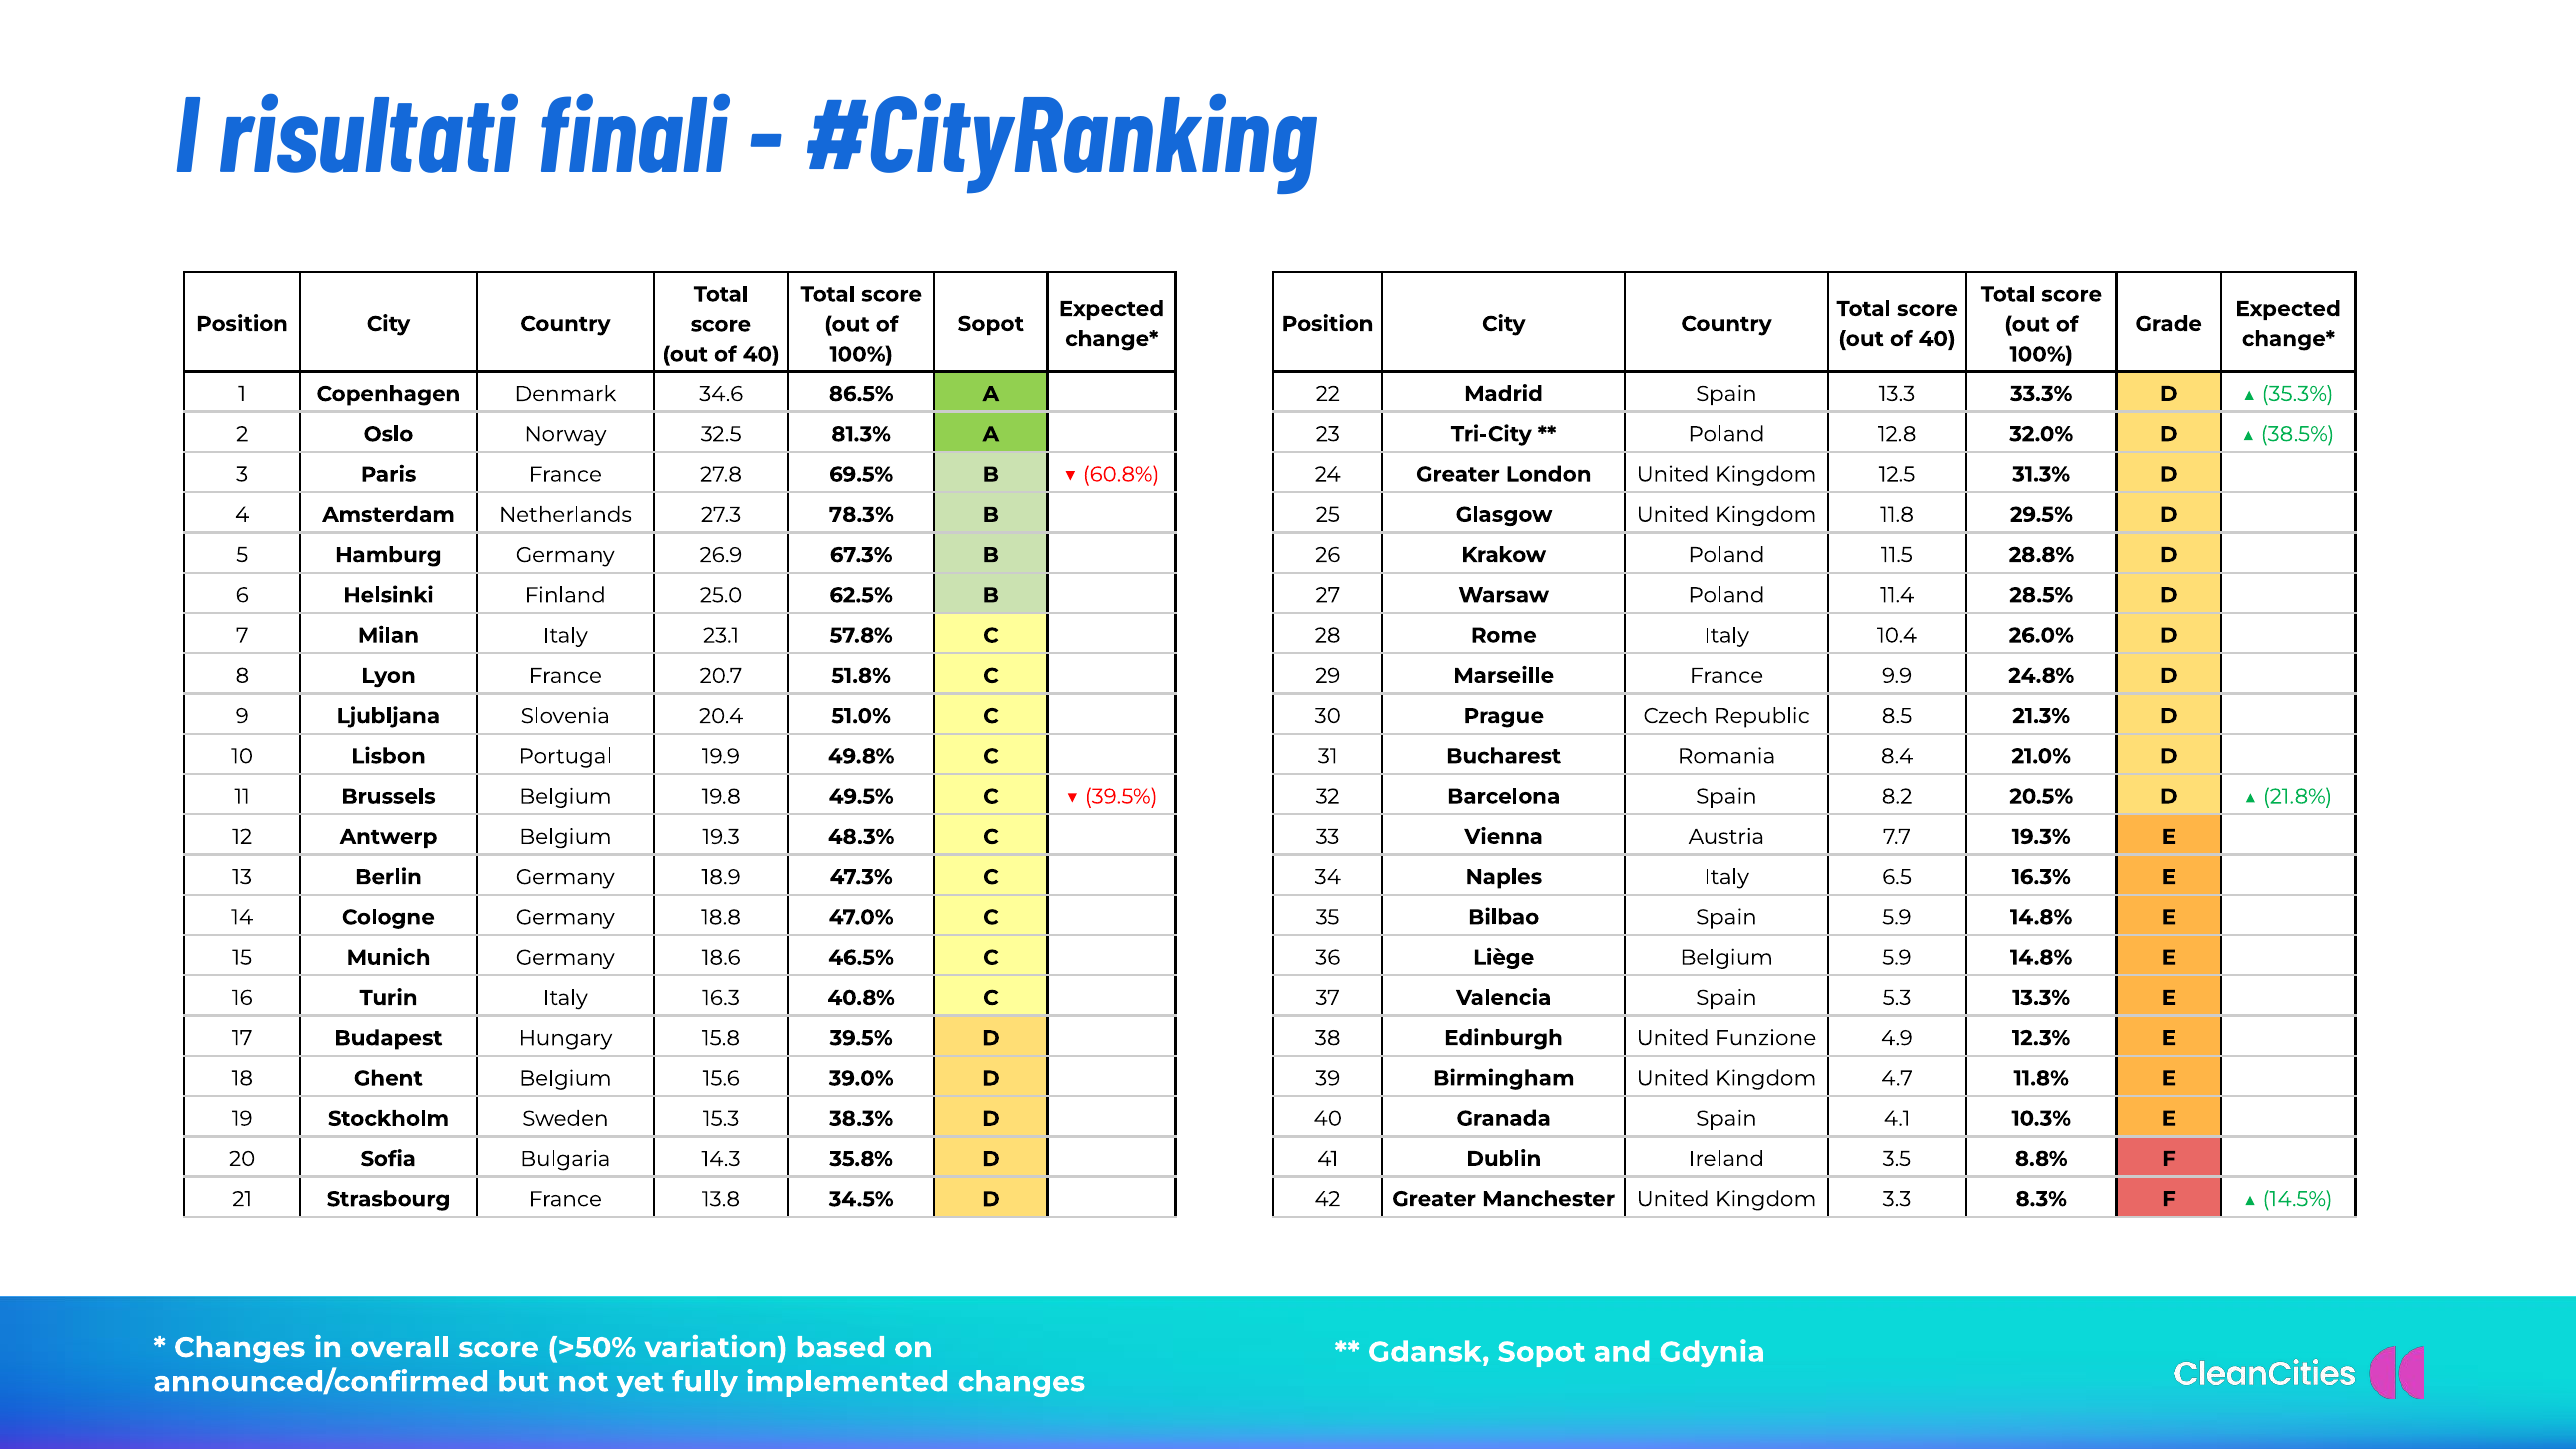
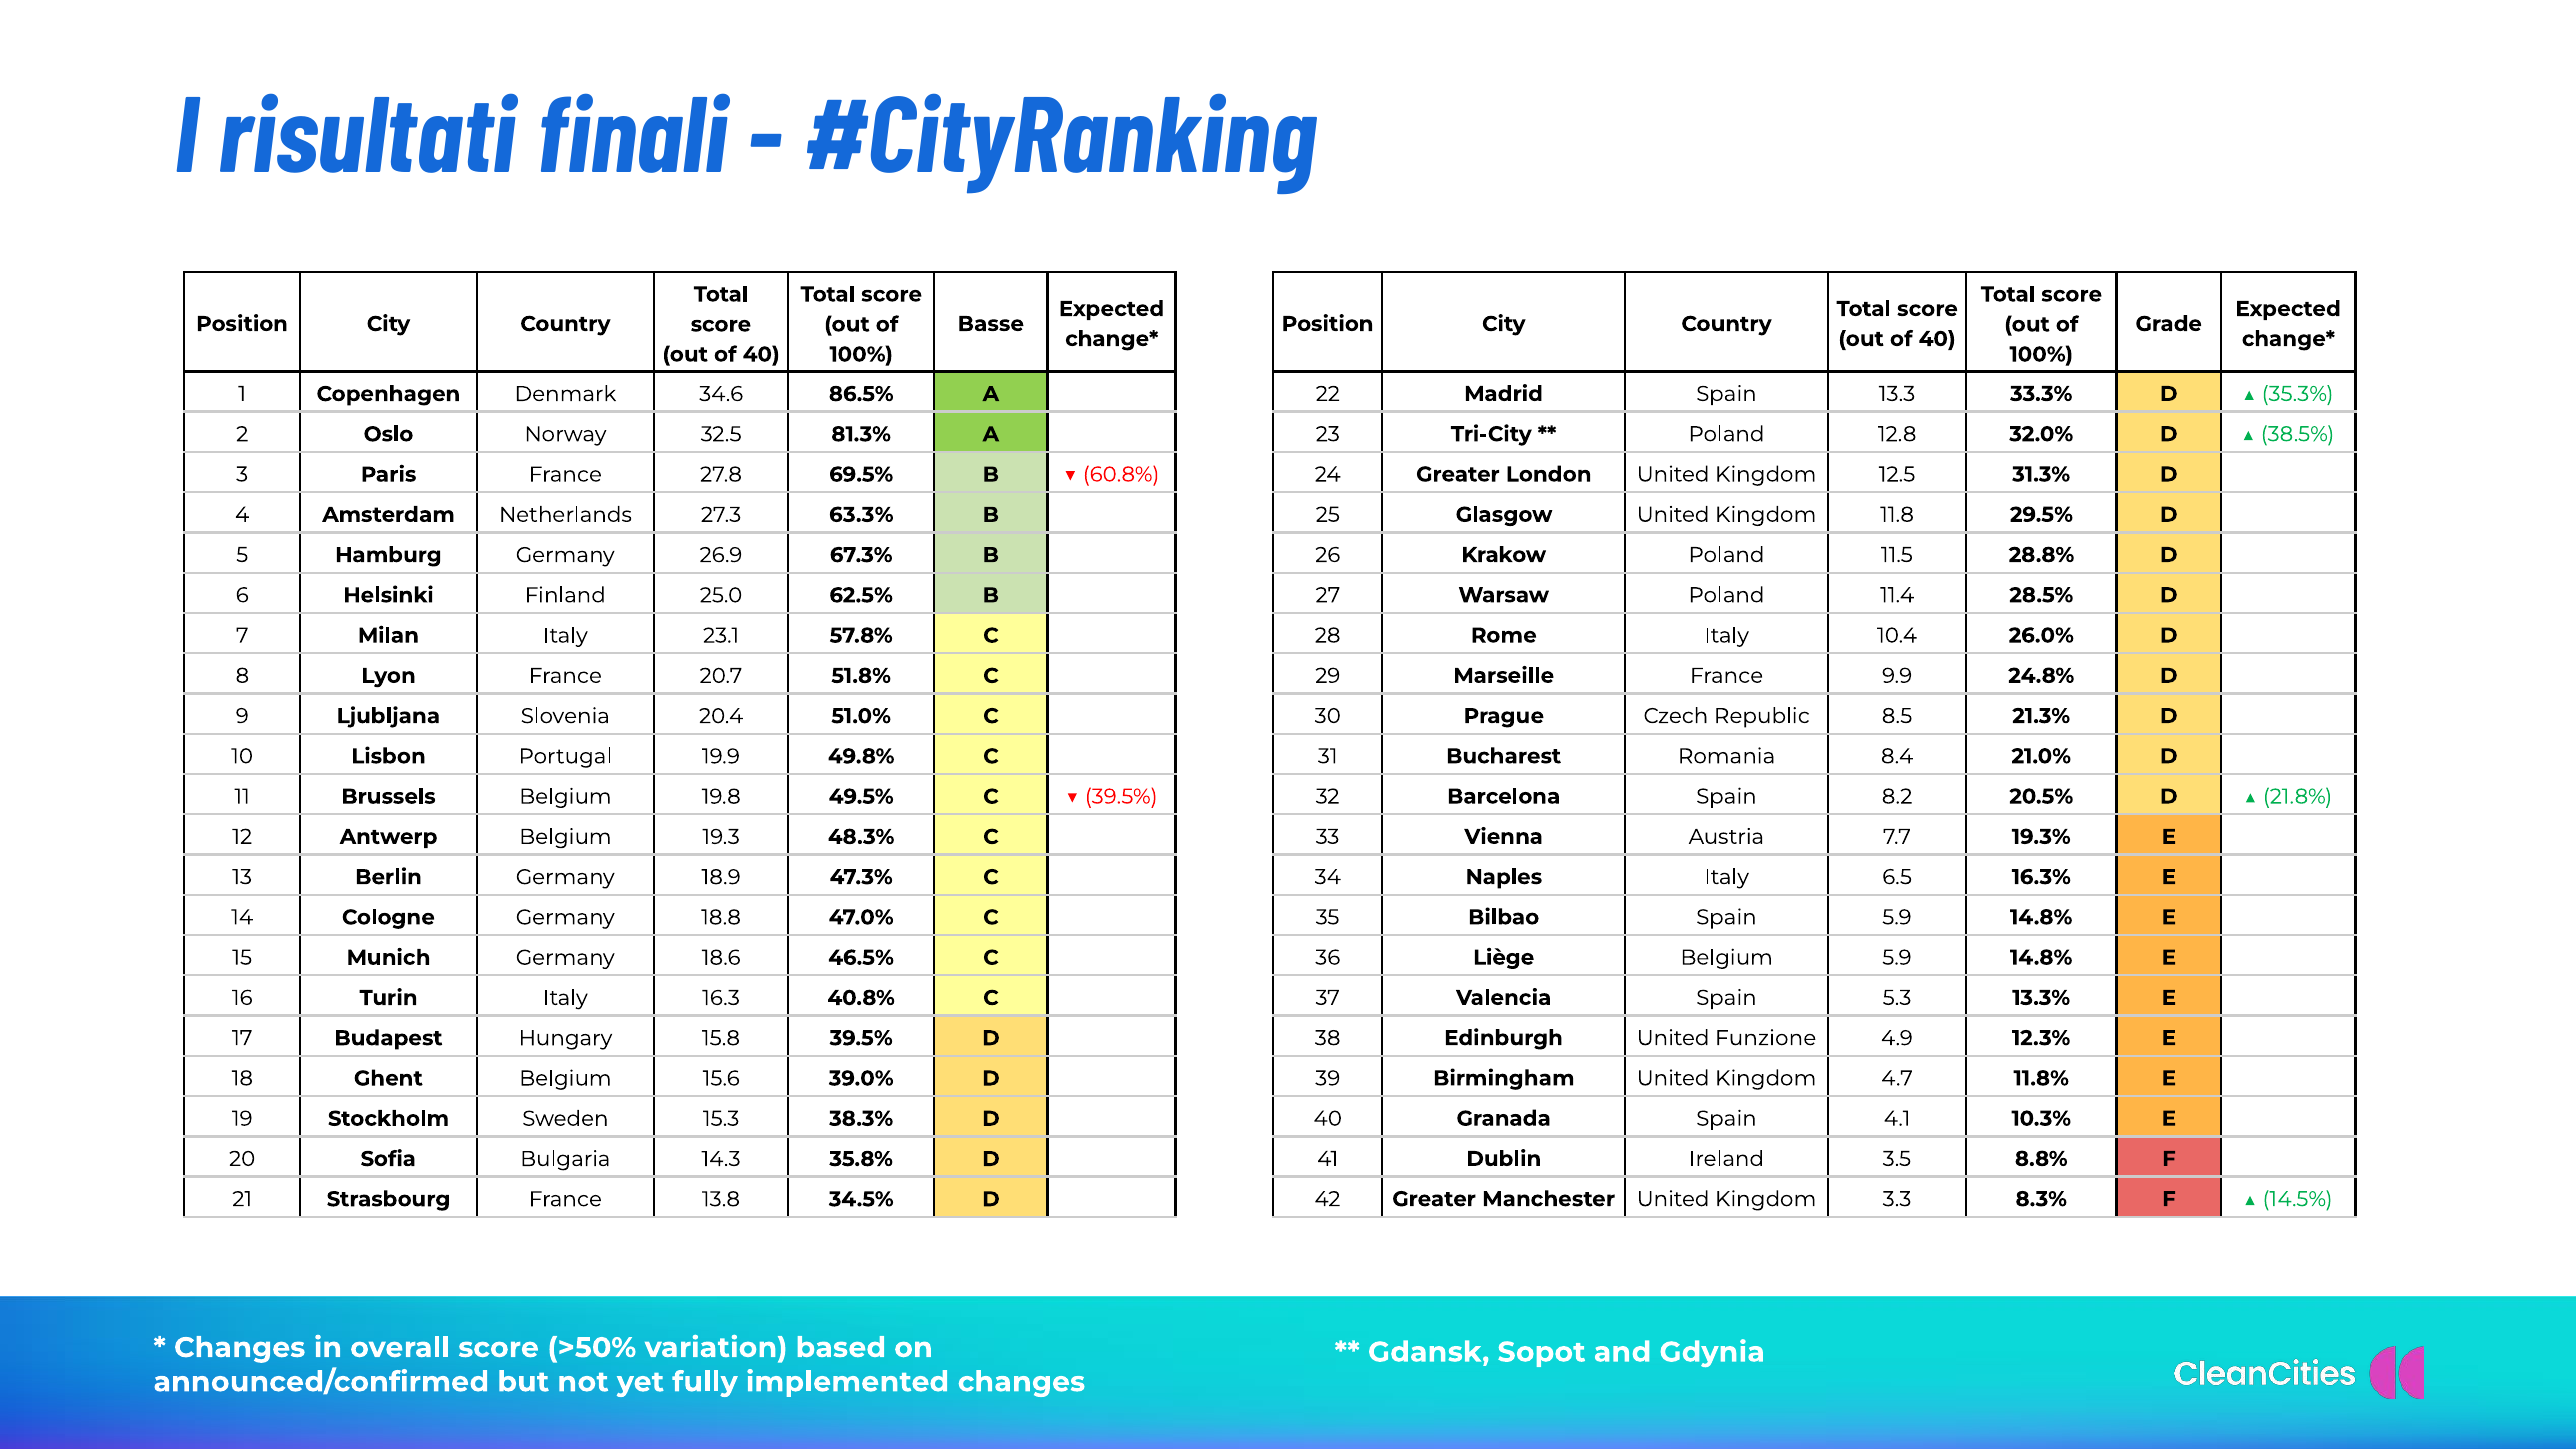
Sopot at (991, 324): Sopot -> Basse
78.3%: 78.3% -> 63.3%
